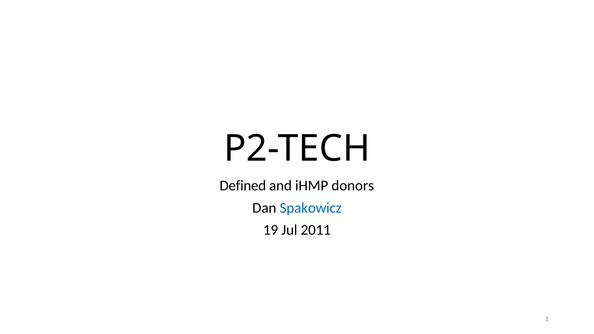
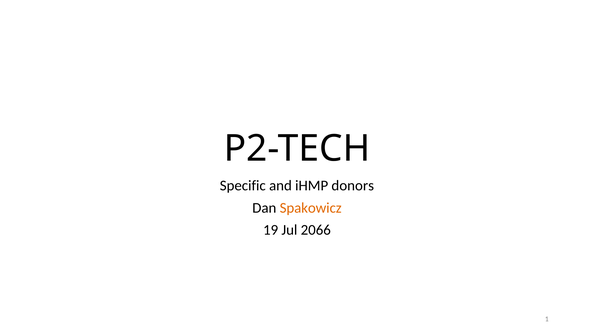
Defined: Defined -> Specific
Spakowicz colour: blue -> orange
2011: 2011 -> 2066
